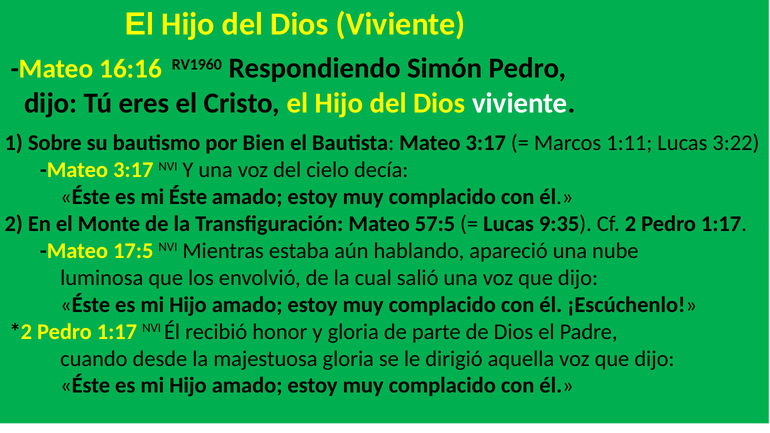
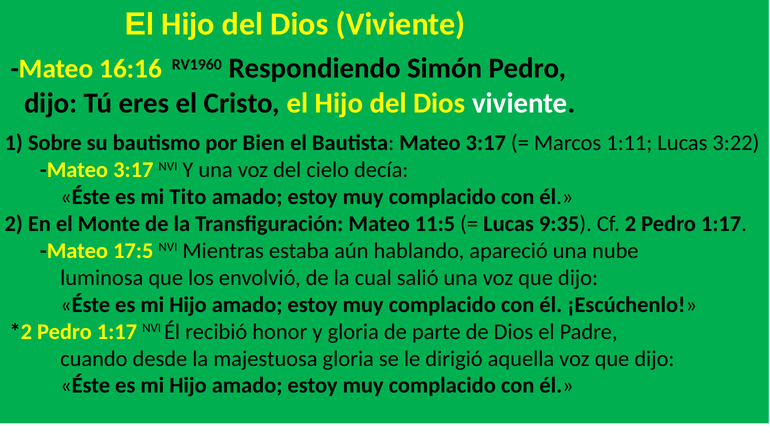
mi Éste: Éste -> Tito
57:5: 57:5 -> 11:5
